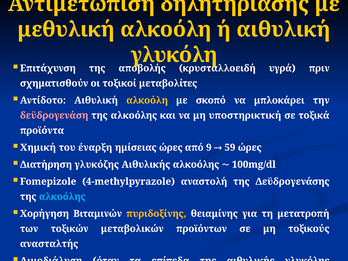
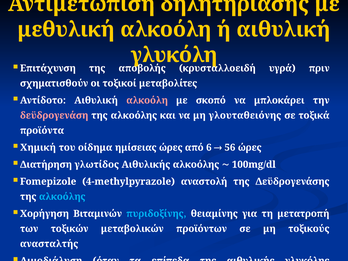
αλκοόλη at (147, 100) colour: yellow -> pink
υποστηρικτική: υποστηρικτική -> γλουταθειόνης
έναρξη: έναρξη -> οίδημα
9: 9 -> 6
59: 59 -> 56
γλυκόζης: γλυκόζης -> γλωτίδος
πυριδοξίνης colour: yellow -> light blue
